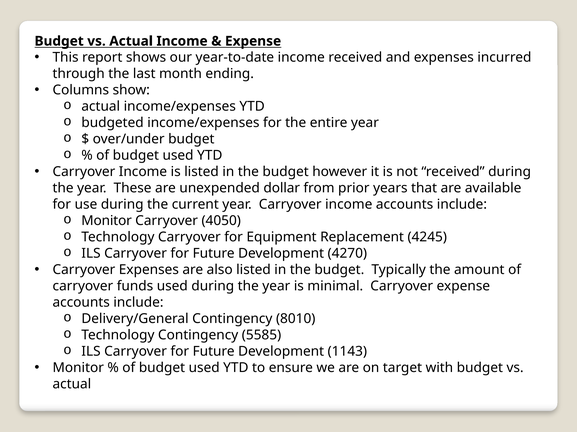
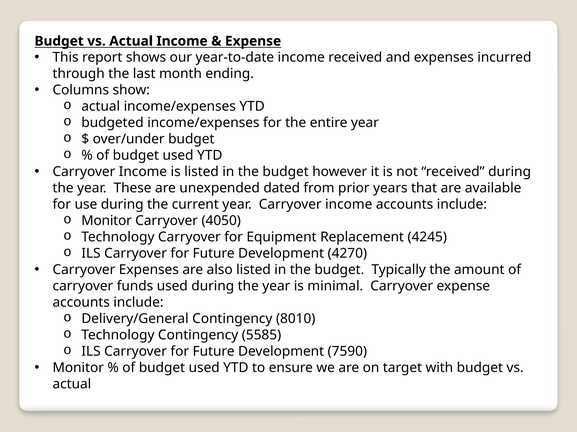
dollar: dollar -> dated
1143: 1143 -> 7590
